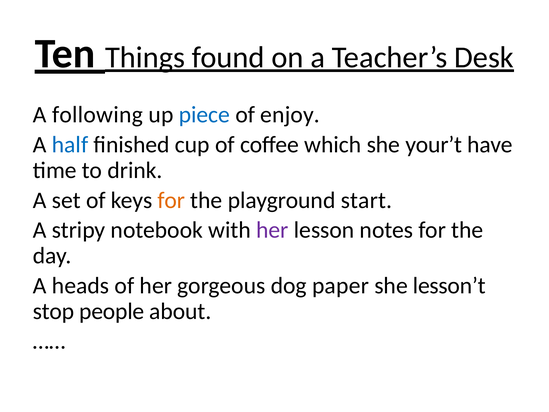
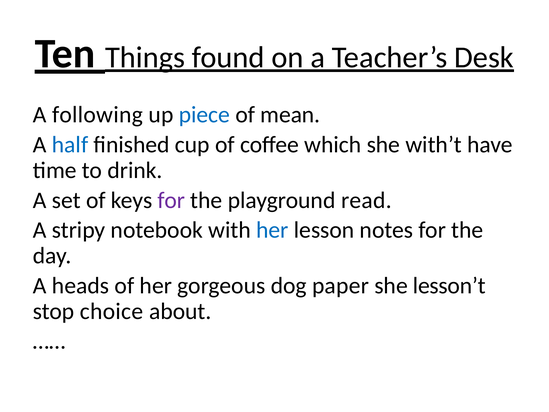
enjoy: enjoy -> mean
your’t: your’t -> with’t
for at (171, 200) colour: orange -> purple
start: start -> read
her at (272, 230) colour: purple -> blue
people: people -> choice
